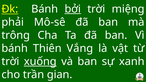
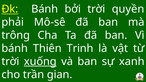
bởi underline: present -> none
miệng: miệng -> quyền
Vắng: Vắng -> Trinh
